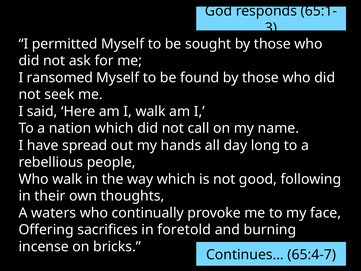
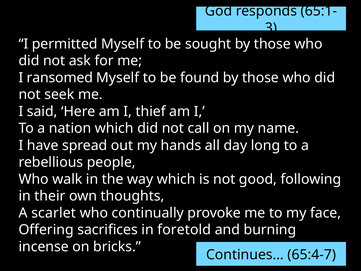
I walk: walk -> thief
waters: waters -> scarlet
